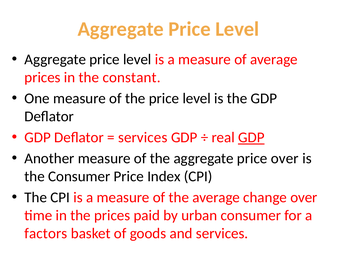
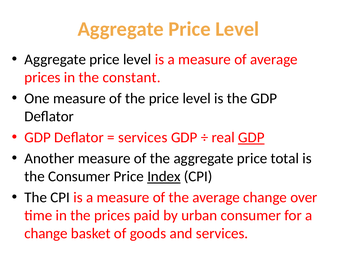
price over: over -> total
Index underline: none -> present
factors at (46, 233): factors -> change
